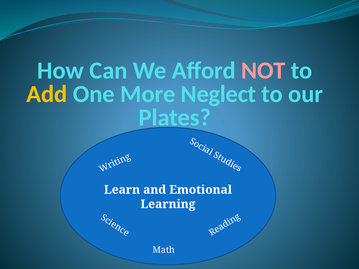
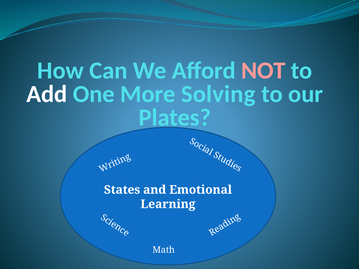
Add colour: yellow -> white
Neglect: Neglect -> Solving
Learn: Learn -> States
